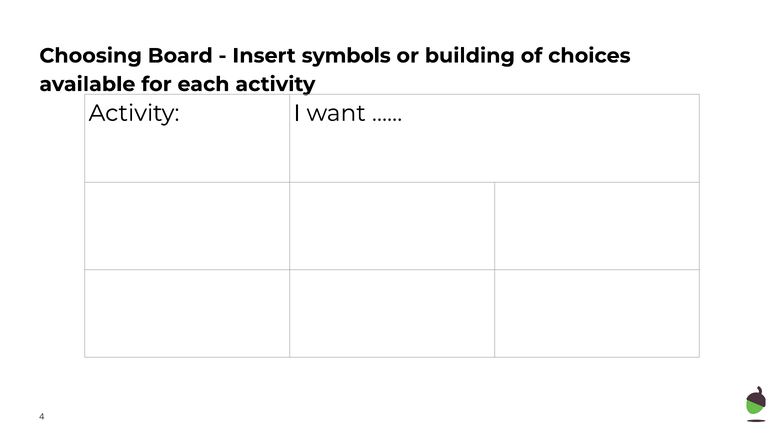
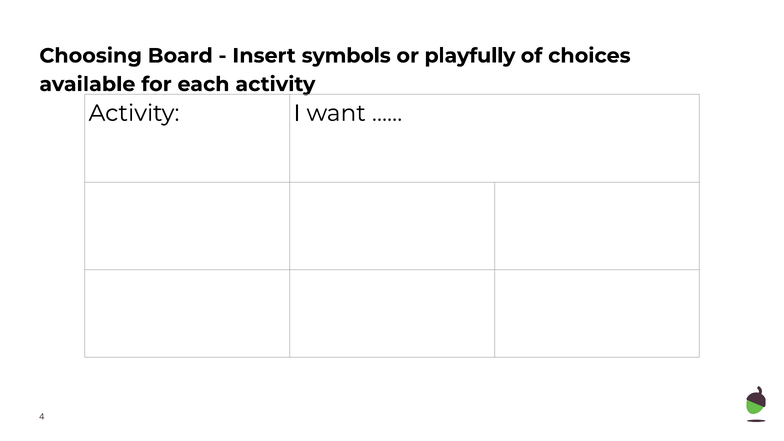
building: building -> playfully
